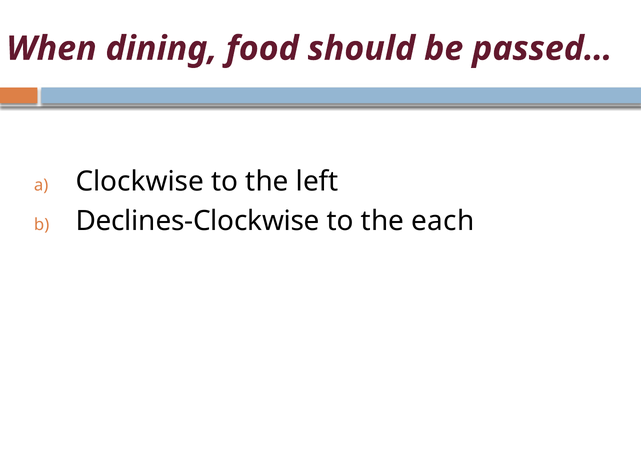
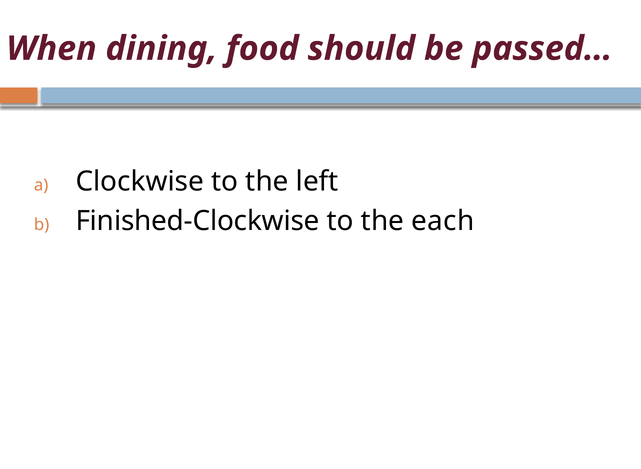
Declines-Clockwise: Declines-Clockwise -> Finished-Clockwise
